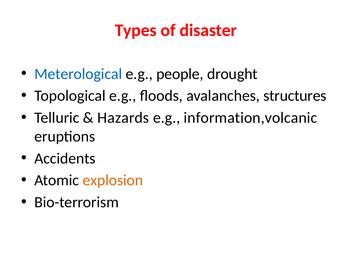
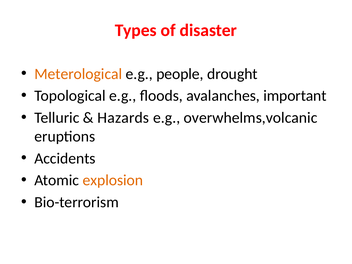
Meterological colour: blue -> orange
structures: structures -> important
information,volcanic: information,volcanic -> overwhelms,volcanic
